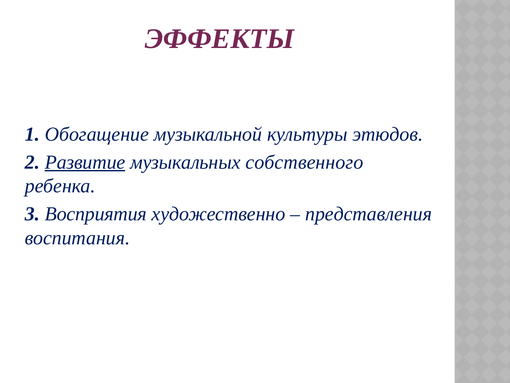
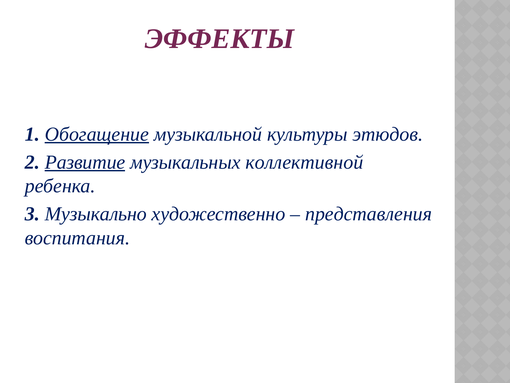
Обогащение underline: none -> present
собственного: собственного -> коллективной
Восприятия: Восприятия -> Музыкально
